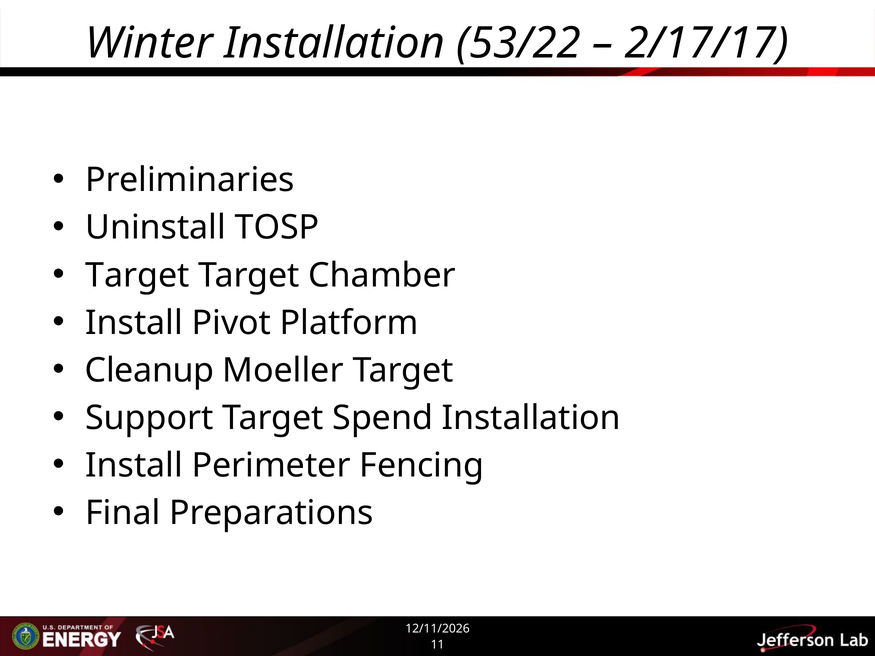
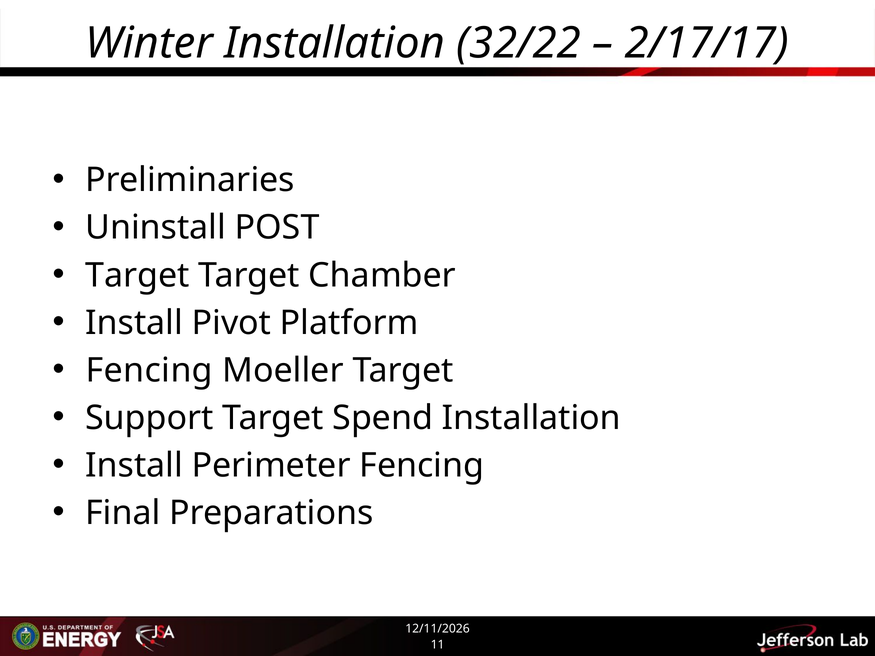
53/22: 53/22 -> 32/22
TOSP: TOSP -> POST
Cleanup at (150, 371): Cleanup -> Fencing
